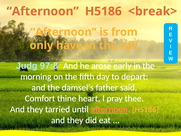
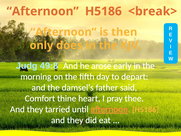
from: from -> then
have: have -> does
97:8: 97:8 -> 49:8
